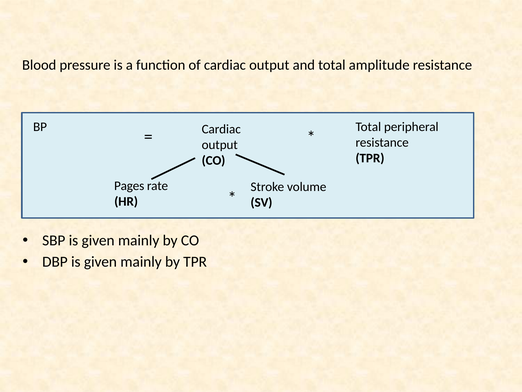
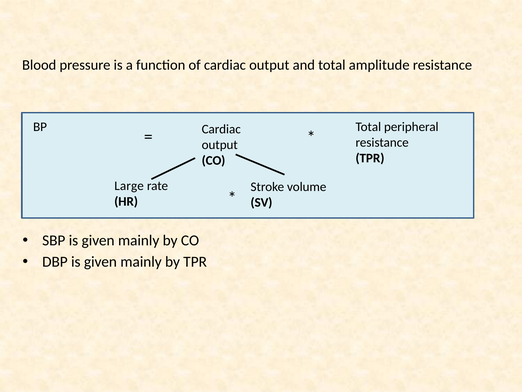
Pages: Pages -> Large
